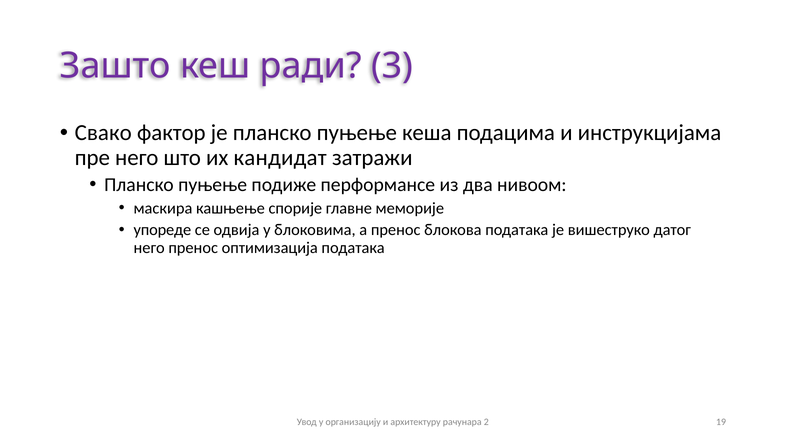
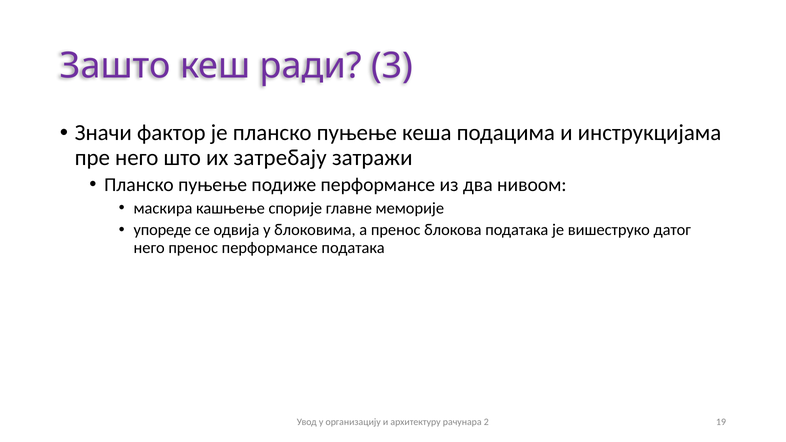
Свако: Свако -> Значи
кандидат: кандидат -> затребају
пренос оптимизација: оптимизација -> перформансе
